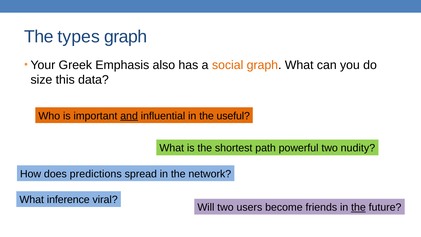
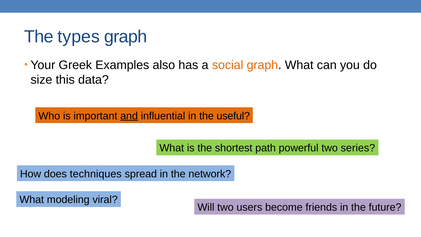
Emphasis: Emphasis -> Examples
nudity: nudity -> series
predictions: predictions -> techniques
inference: inference -> modeling
the at (358, 207) underline: present -> none
